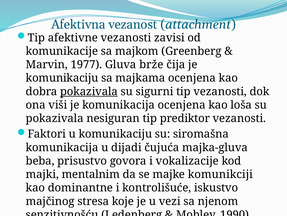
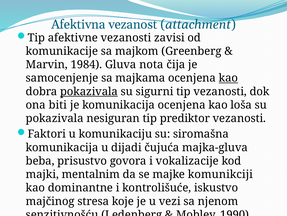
1977: 1977 -> 1984
brže: brže -> nota
komunikaciju at (62, 78): komunikaciju -> samocenjenje
kao at (228, 78) underline: none -> present
viši: viši -> biti
